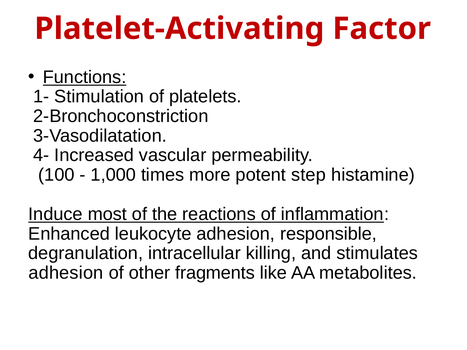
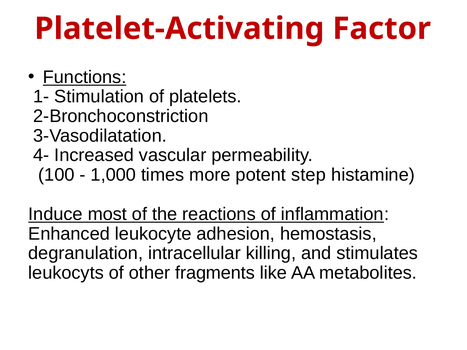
responsible: responsible -> hemostasis
adhesion at (66, 273): adhesion -> leukocyts
